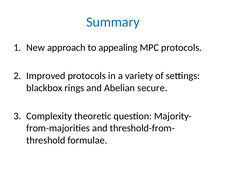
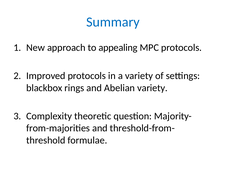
Abelian secure: secure -> variety
